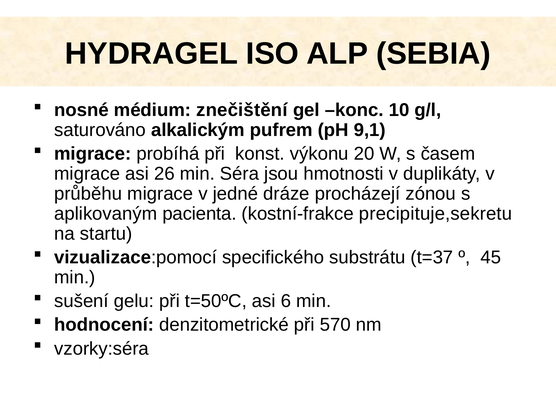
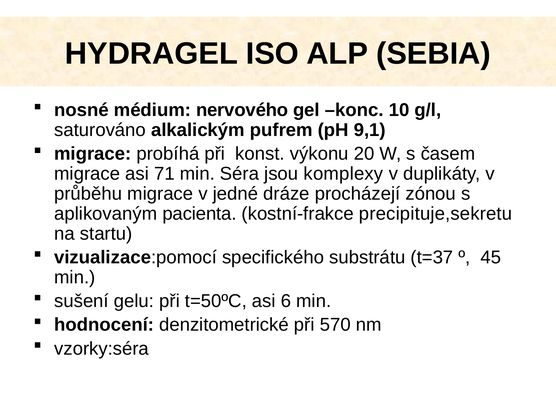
znečištění: znečištění -> nervového
26: 26 -> 71
hmotnosti: hmotnosti -> komplexy
